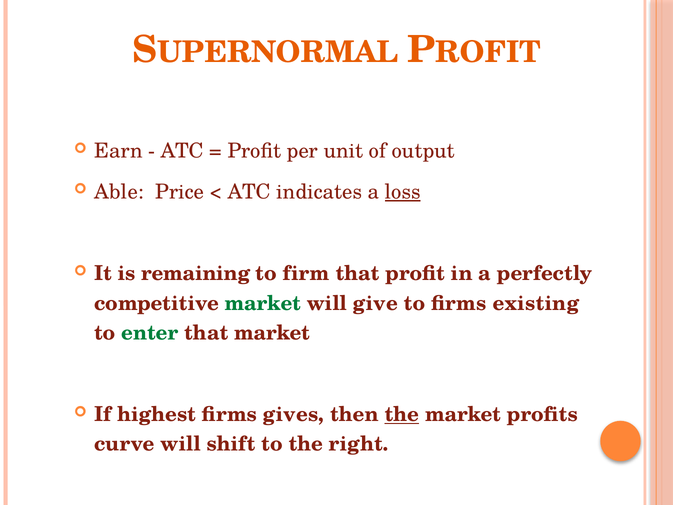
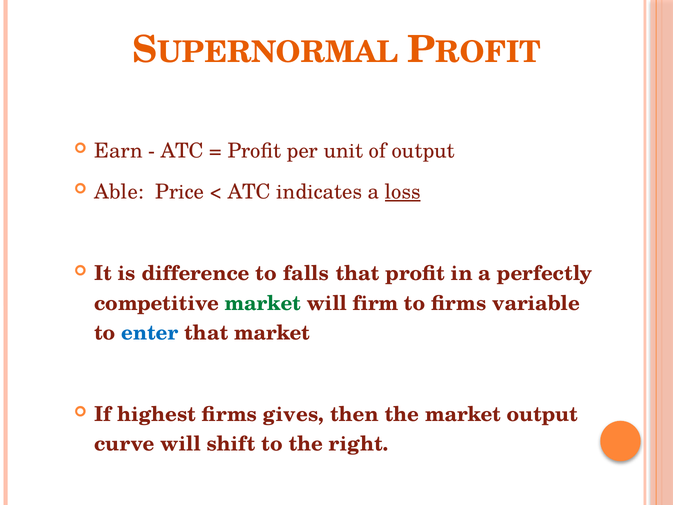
remaining: remaining -> difference
firm: firm -> falls
give: give -> firm
existing: existing -> variable
enter colour: green -> blue
the at (402, 414) underline: present -> none
market profits: profits -> output
